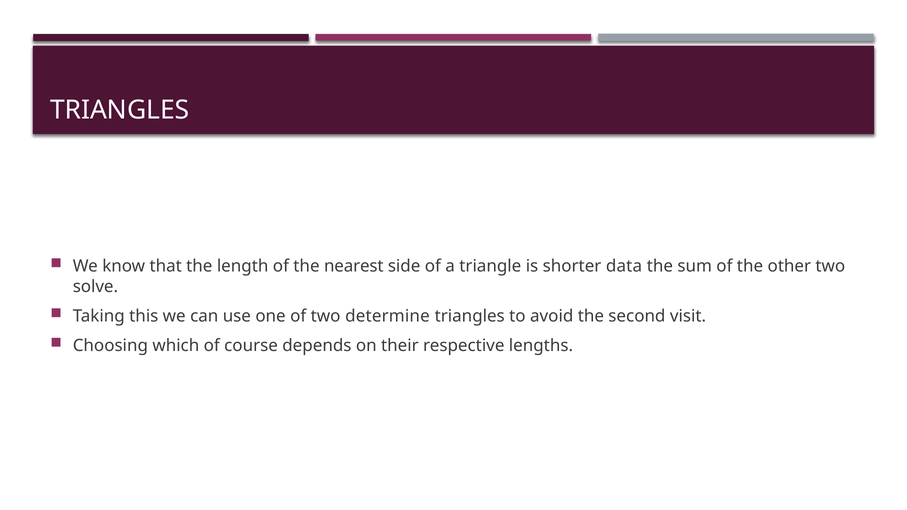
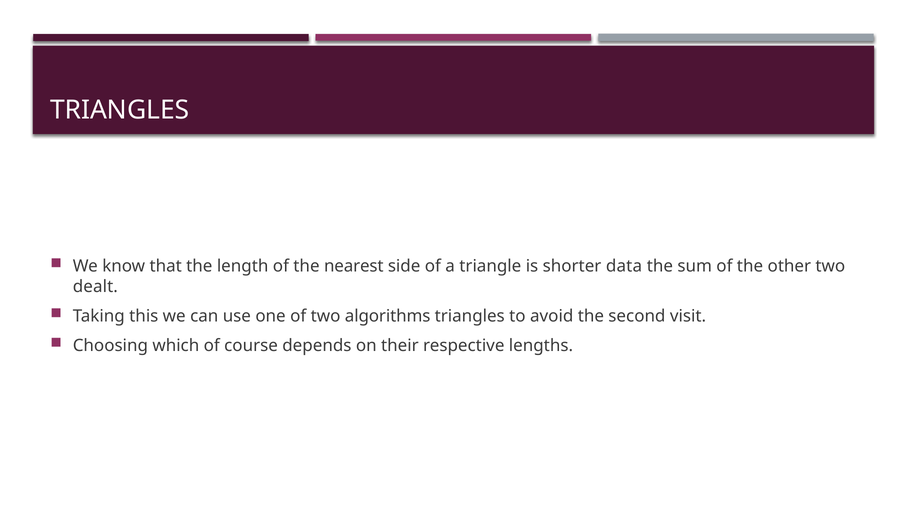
solve: solve -> dealt
determine: determine -> algorithms
